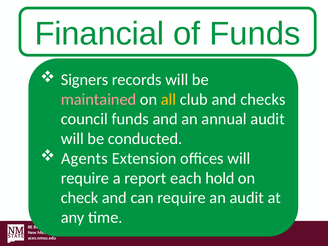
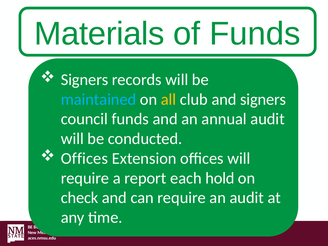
Financial: Financial -> Materials
maintained colour: pink -> light blue
and checks: checks -> signers
Agents at (84, 158): Agents -> Offices
